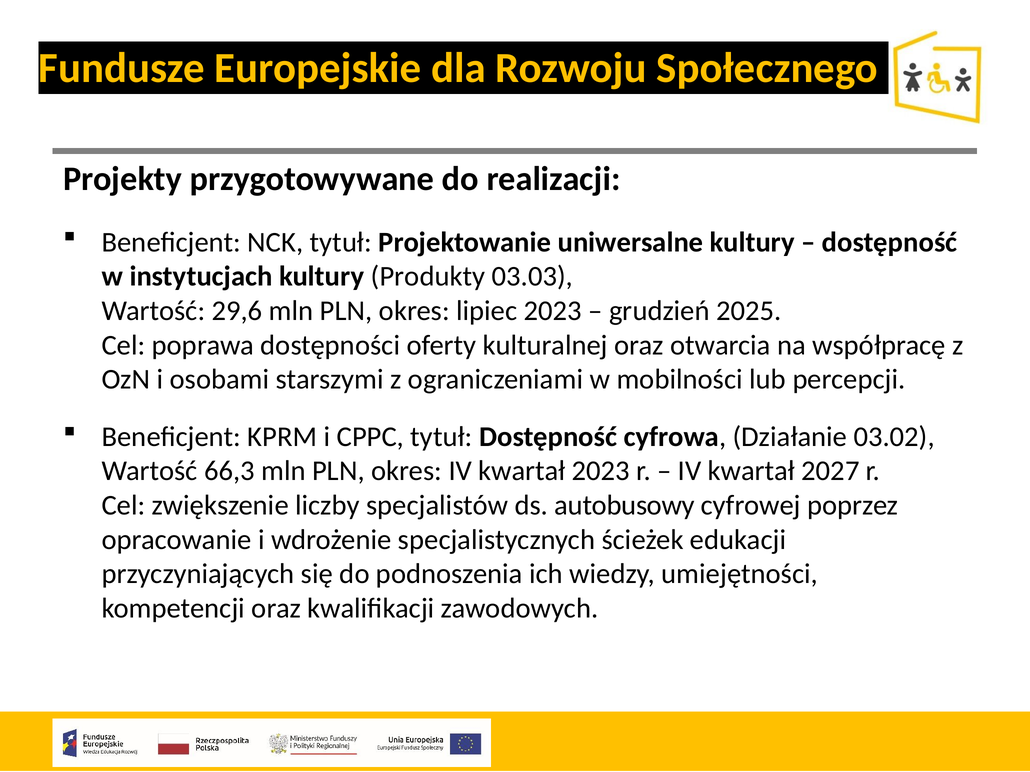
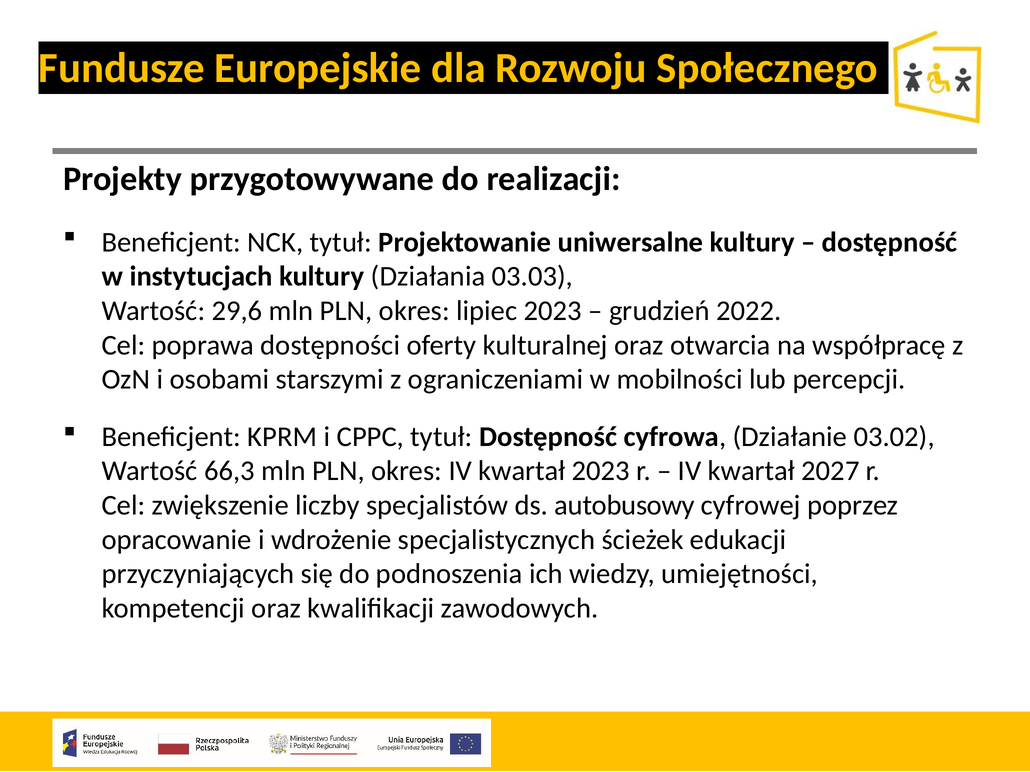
Produkty: Produkty -> Działania
grudzień 2025: 2025 -> 2022
